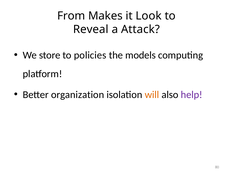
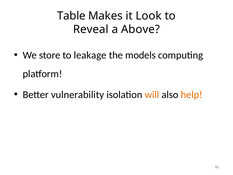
From: From -> Table
Attack: Attack -> Above
policies: policies -> leakage
organization: organization -> vulnerability
help colour: purple -> orange
